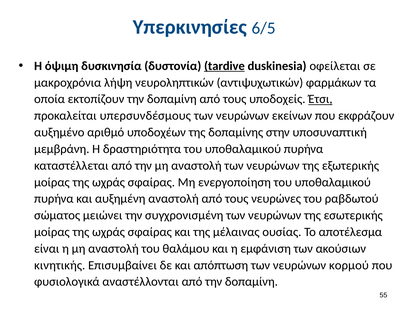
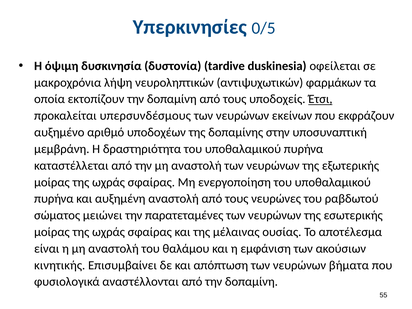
6/5: 6/5 -> 0/5
tardive underline: present -> none
συγχρονισμένη: συγχρονισμένη -> παρατεταμένες
κορμού: κορμού -> βήματα
